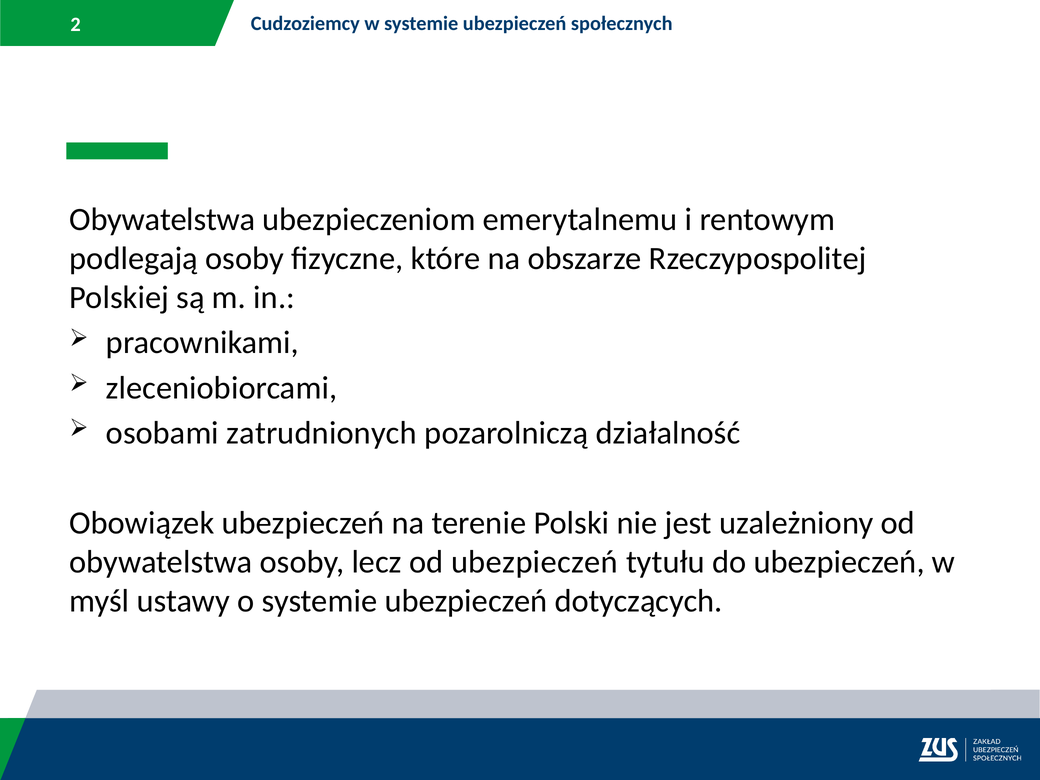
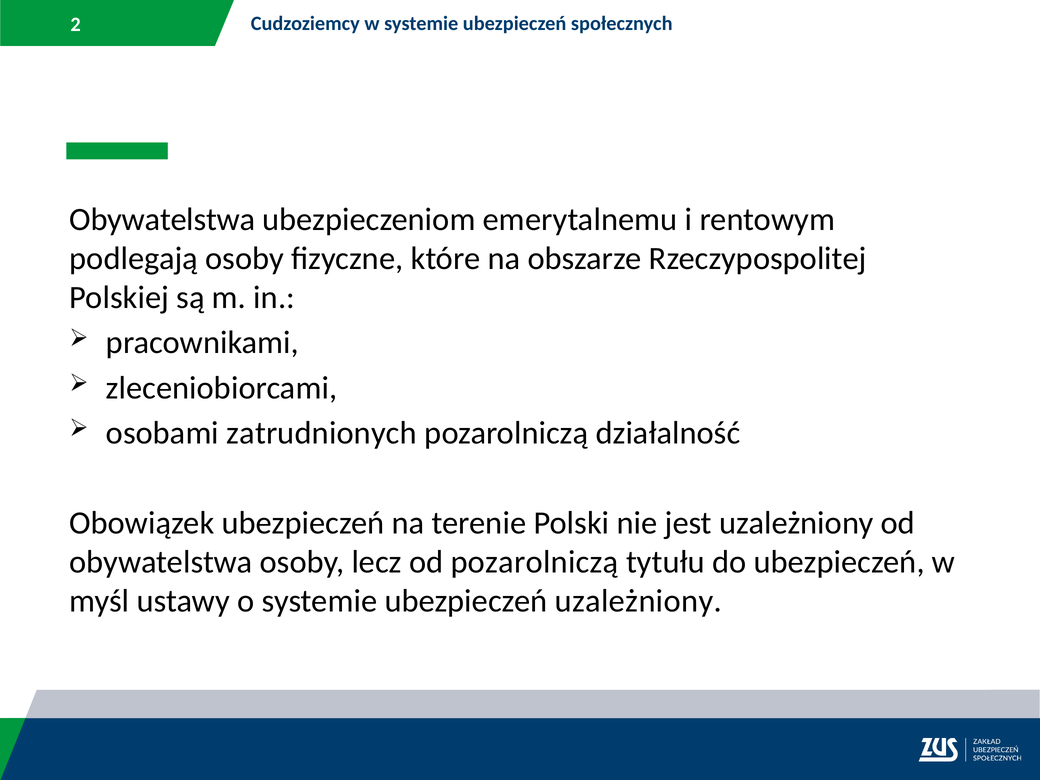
od ubezpieczeń: ubezpieczeń -> pozarolniczą
ubezpieczeń dotyczących: dotyczących -> uzależniony
